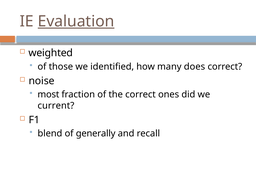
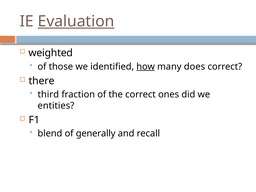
how underline: none -> present
noise: noise -> there
most: most -> third
current: current -> entities
